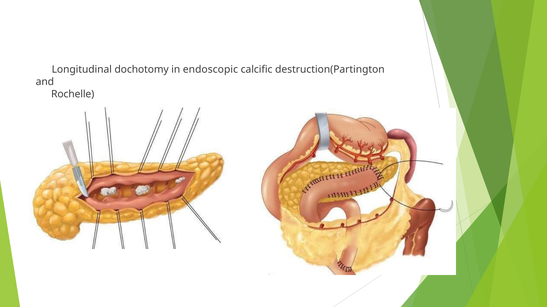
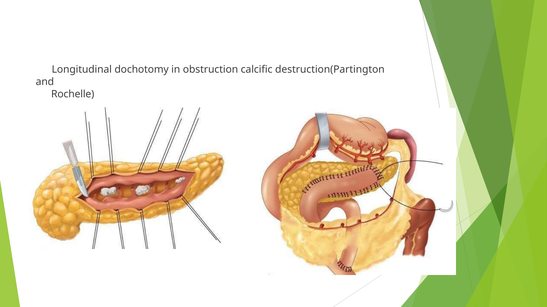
endoscopic: endoscopic -> obstruction
